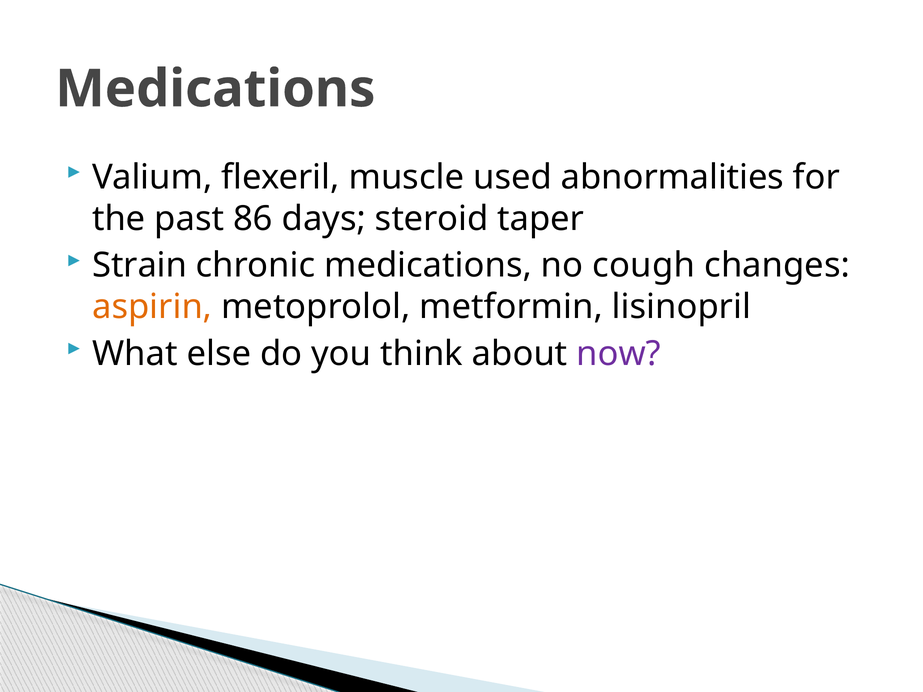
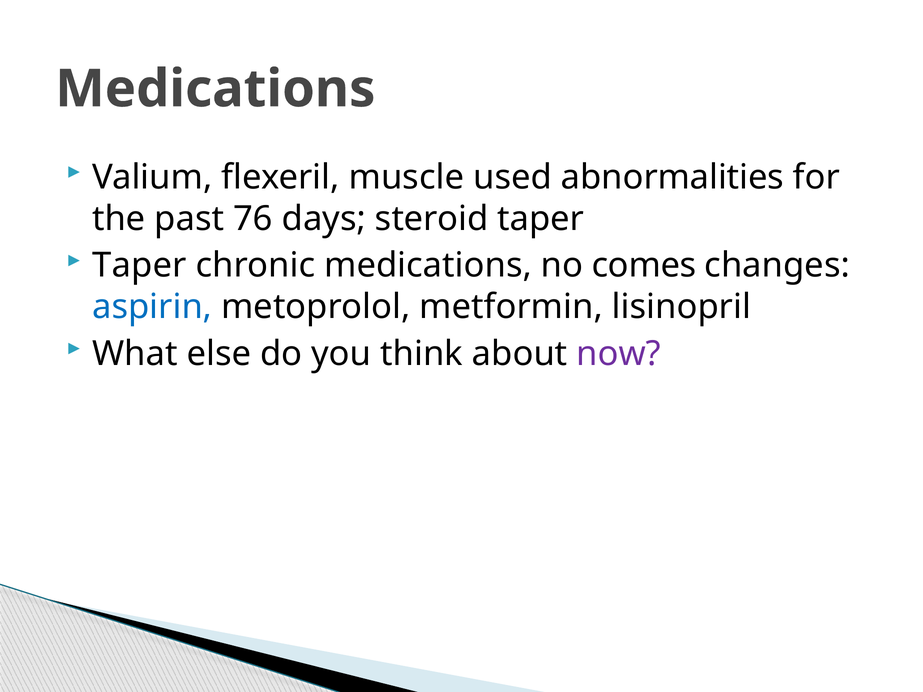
86: 86 -> 76
Strain at (140, 266): Strain -> Taper
cough: cough -> comes
aspirin colour: orange -> blue
